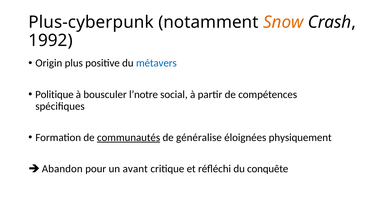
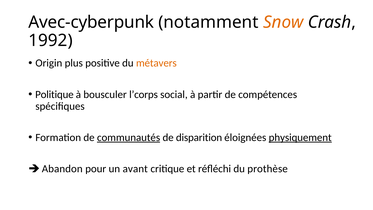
Plus-cyberpunk: Plus-cyberpunk -> Avec-cyberpunk
métavers colour: blue -> orange
l’notre: l’notre -> l’corps
généralise: généralise -> disparition
physiquement underline: none -> present
conquête: conquête -> prothèse
